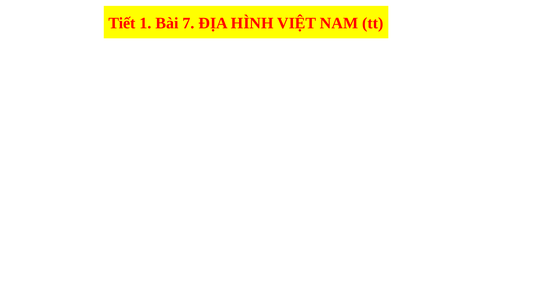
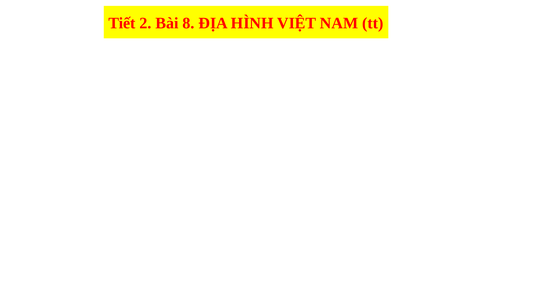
1: 1 -> 2
7: 7 -> 8
